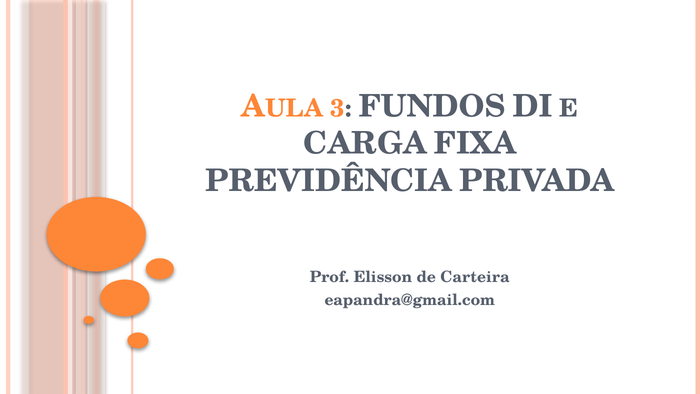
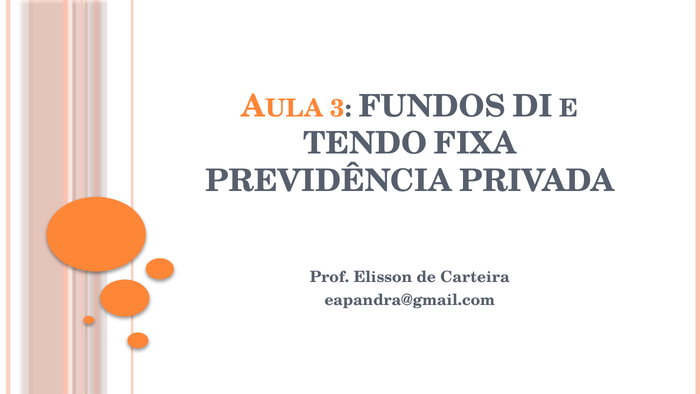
CARGA: CARGA -> TENDO
